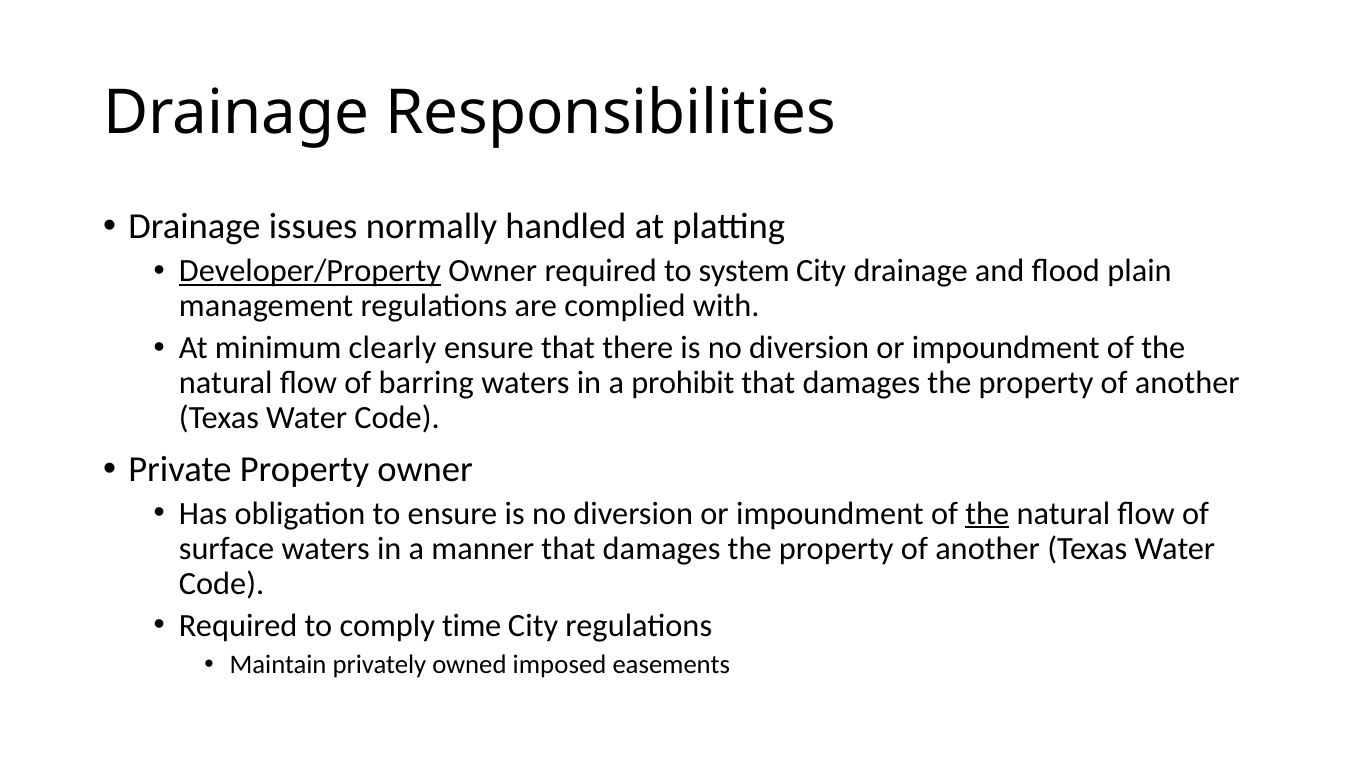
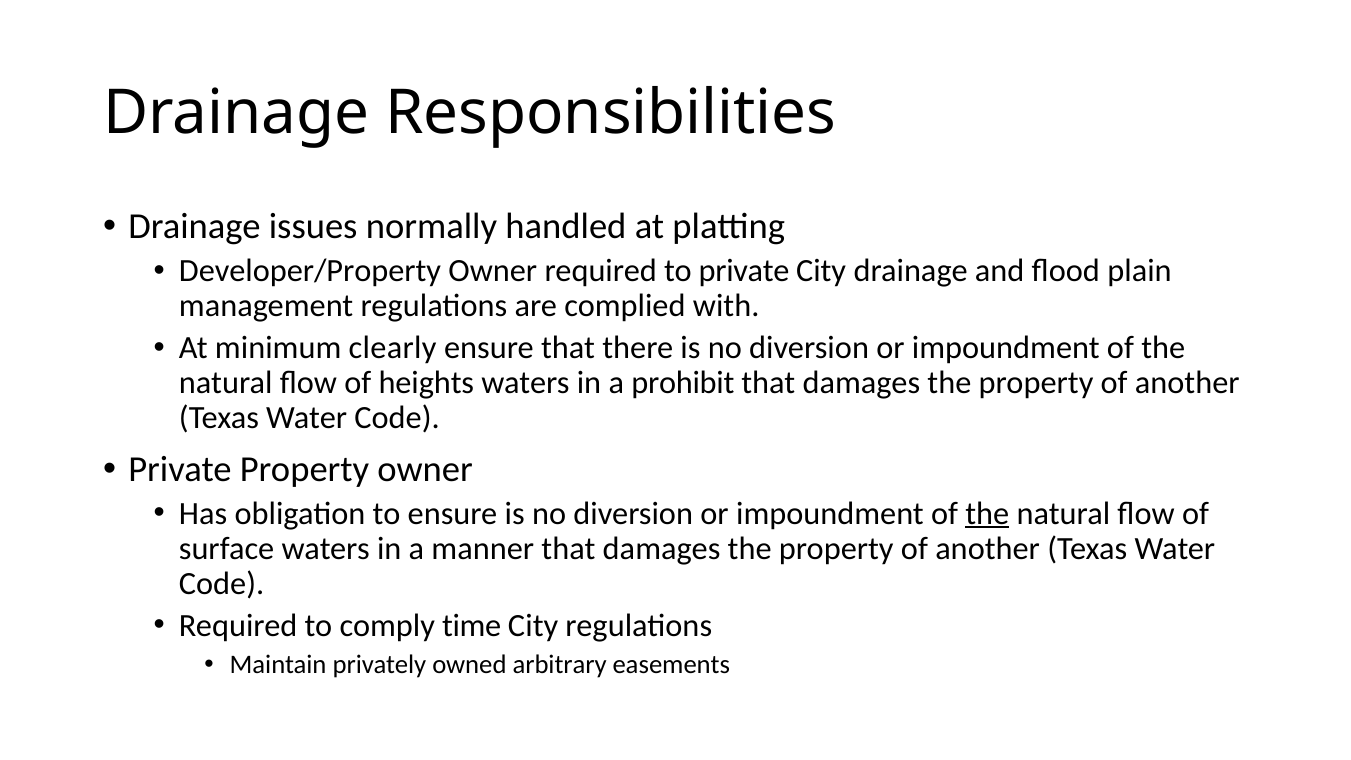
Developer/Property underline: present -> none
to system: system -> private
barring: barring -> heights
imposed: imposed -> arbitrary
